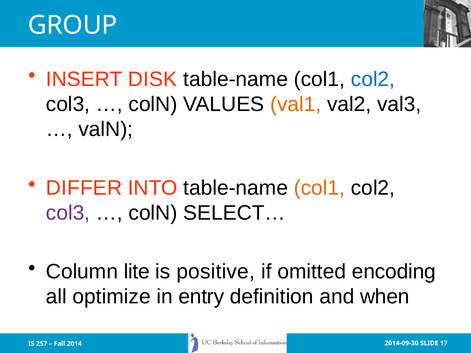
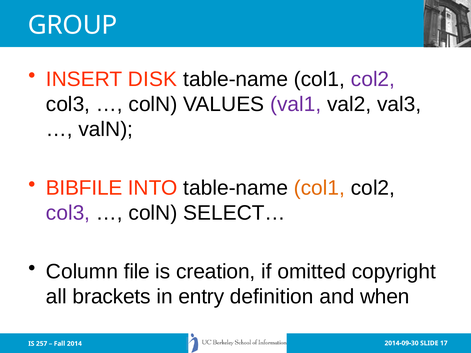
col2 at (373, 79) colour: blue -> purple
val1 colour: orange -> purple
DIFFER: DIFFER -> BIBFILE
lite: lite -> file
positive: positive -> creation
encoding: encoding -> copyright
optimize: optimize -> brackets
